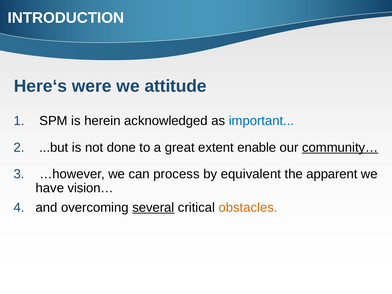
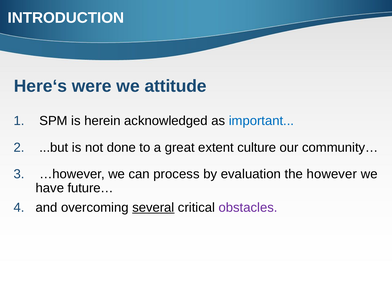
enable: enable -> culture
community… underline: present -> none
equivalent: equivalent -> evaluation
apparent: apparent -> however
vision…: vision… -> future…
obstacles colour: orange -> purple
